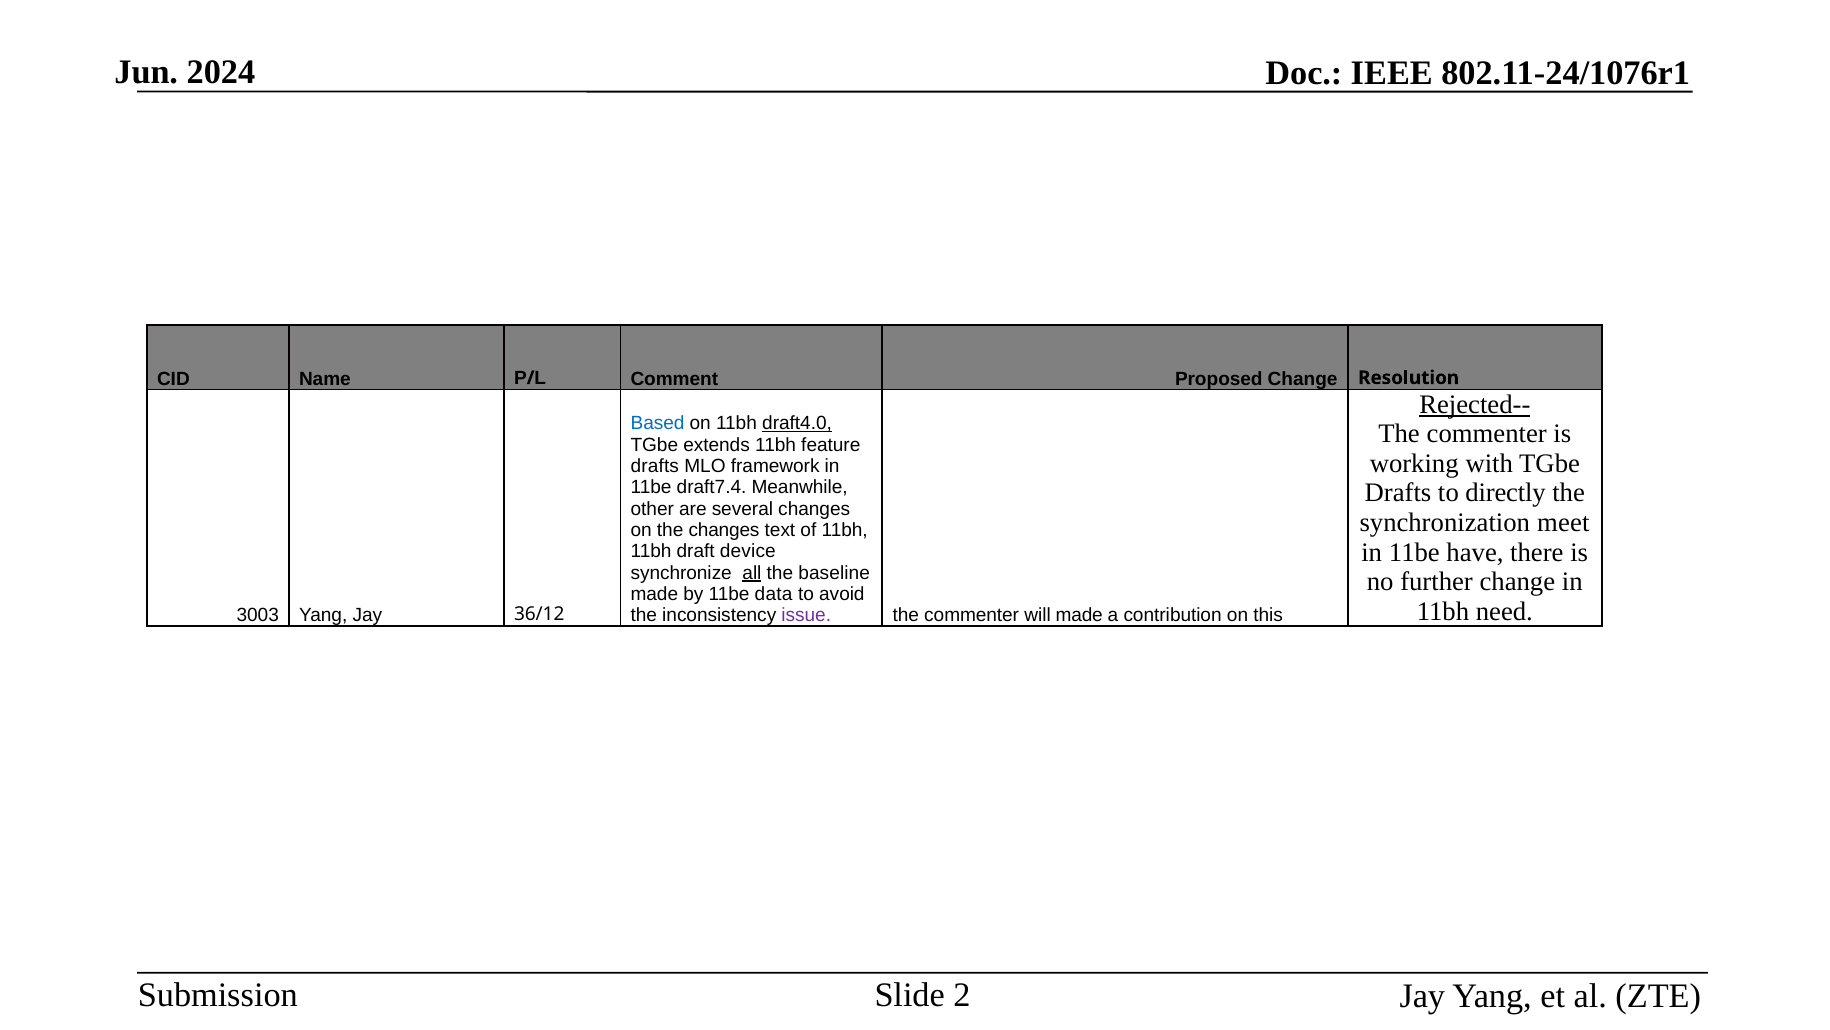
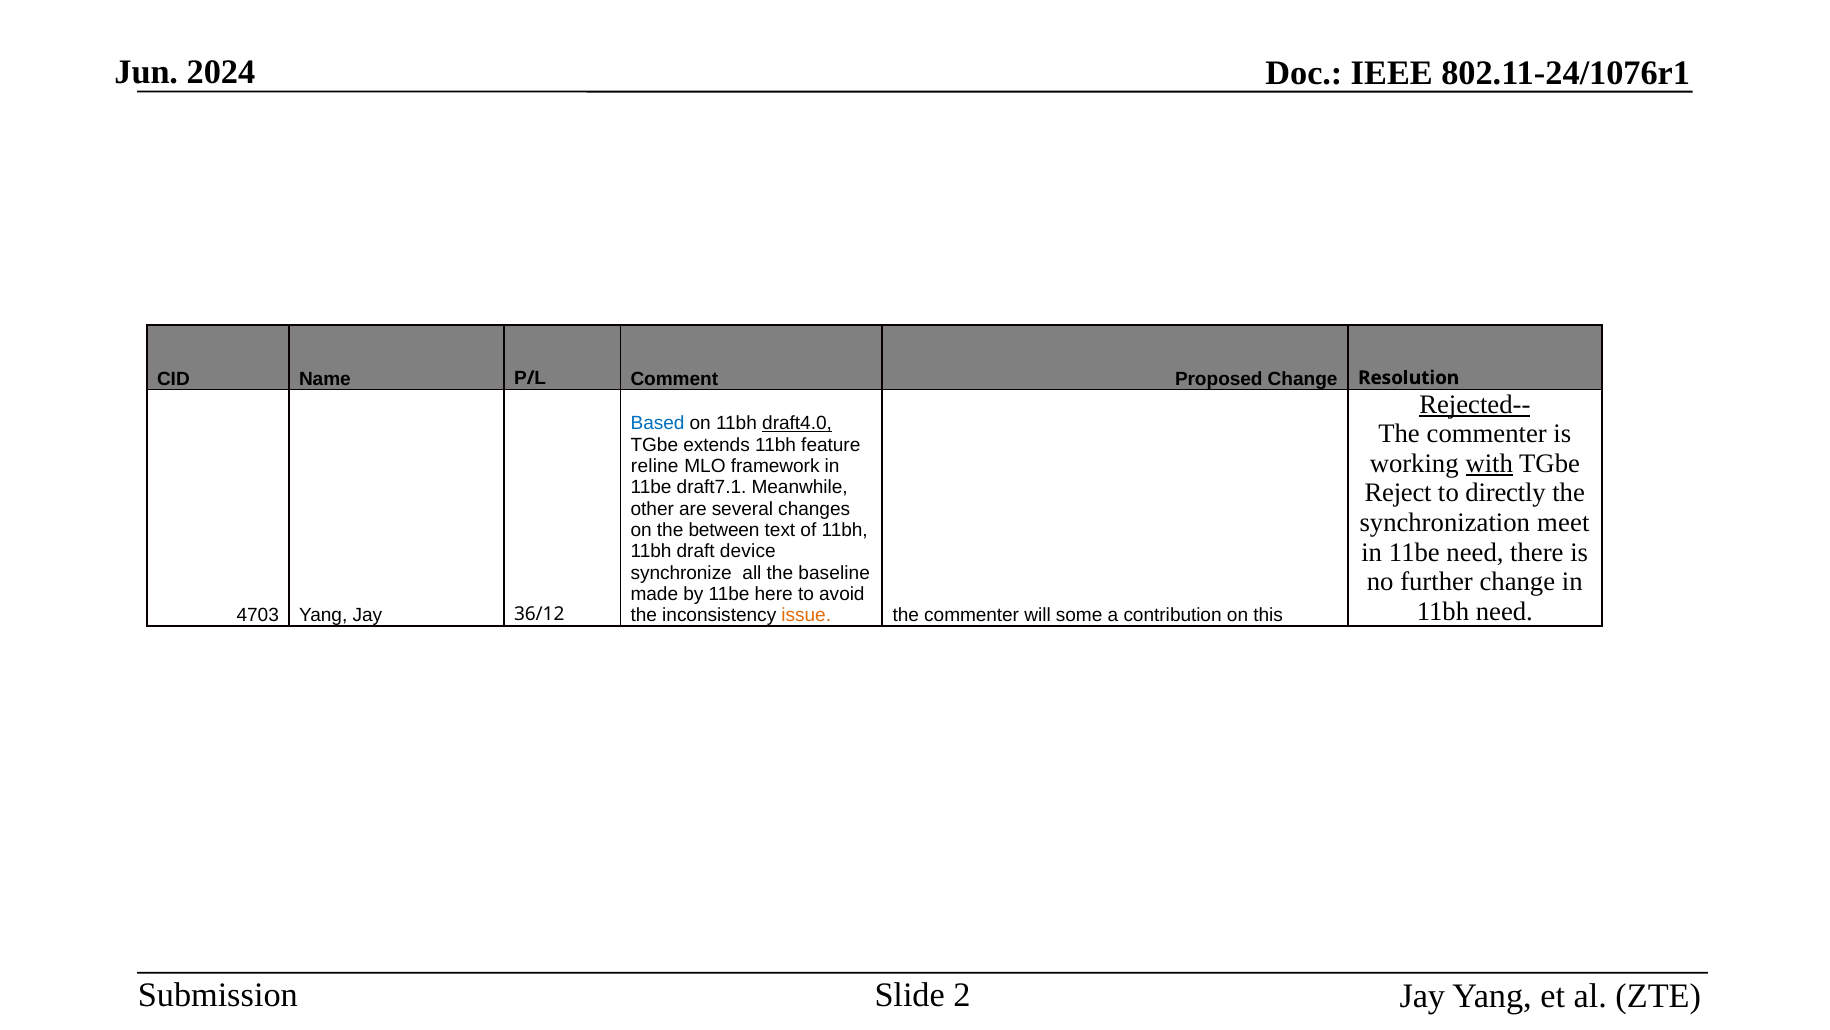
with underline: none -> present
drafts at (655, 466): drafts -> reline
draft7.4: draft7.4 -> draft7.1
Drafts at (1398, 493): Drafts -> Reject
the changes: changes -> between
11be have: have -> need
all underline: present -> none
data: data -> here
3003: 3003 -> 4703
issue colour: purple -> orange
will made: made -> some
